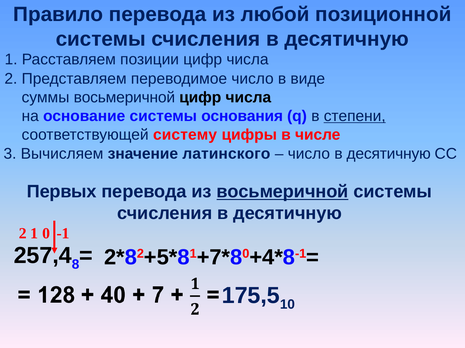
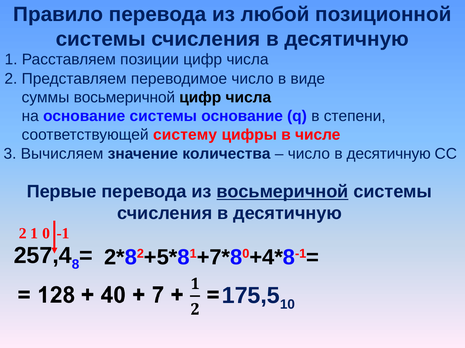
системы основания: основания -> основание
степени underline: present -> none
латинского: латинского -> количества
Первых: Первых -> Первые
